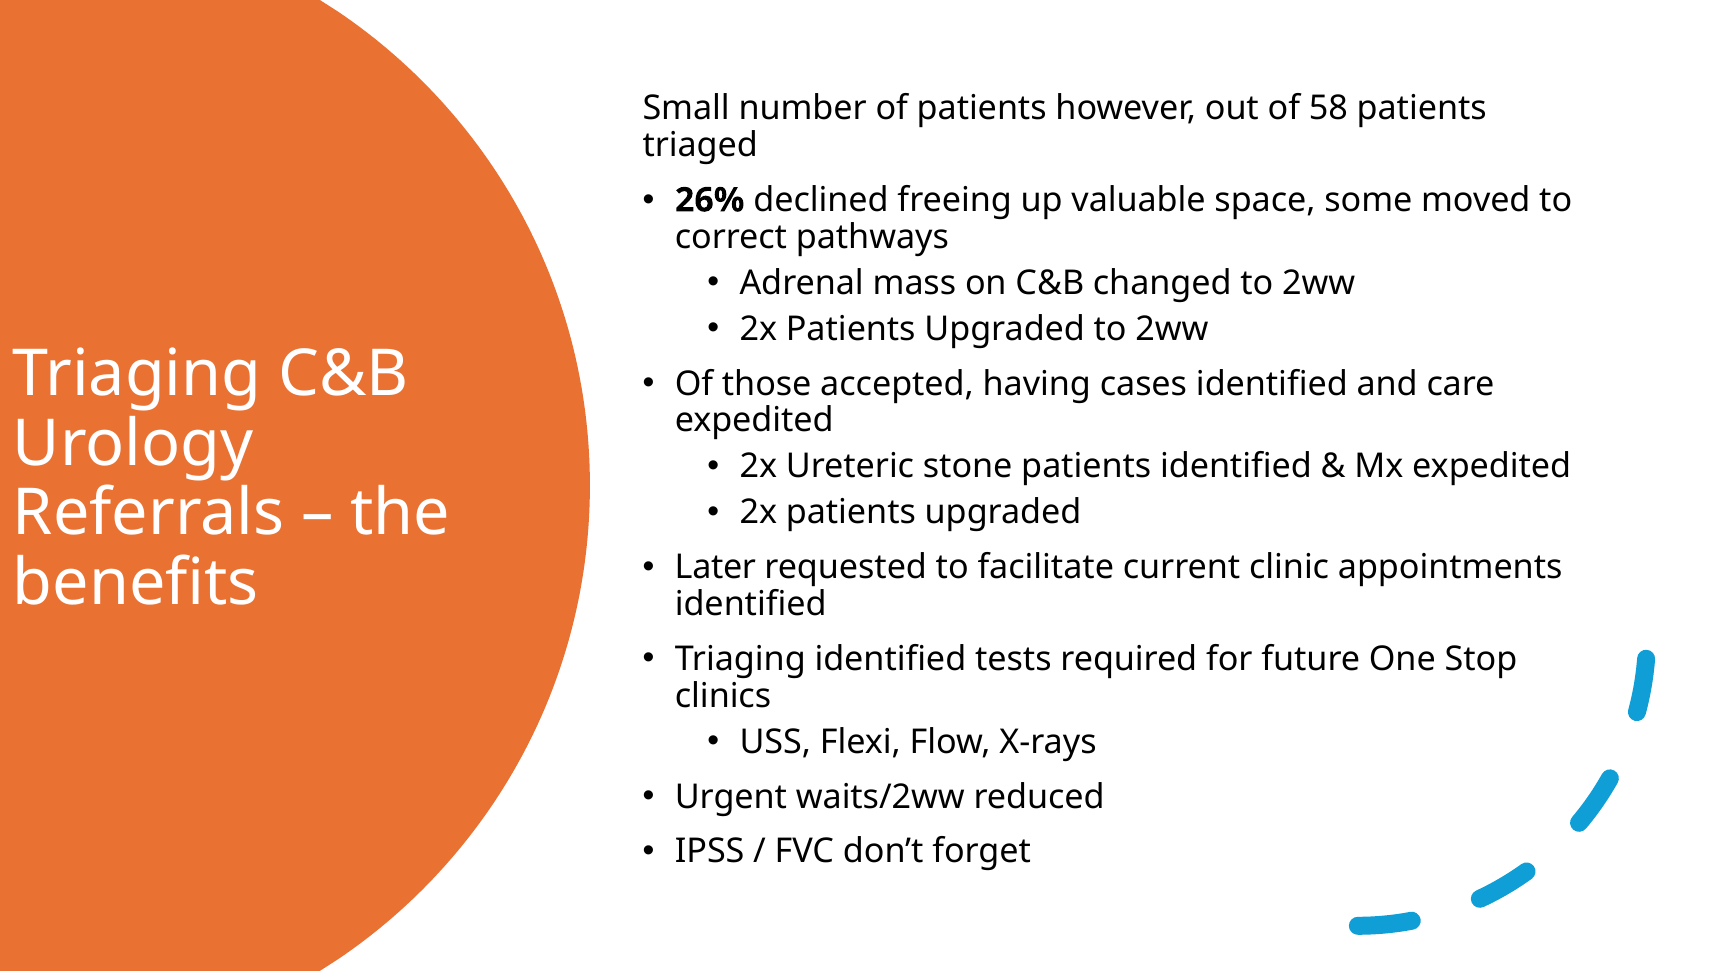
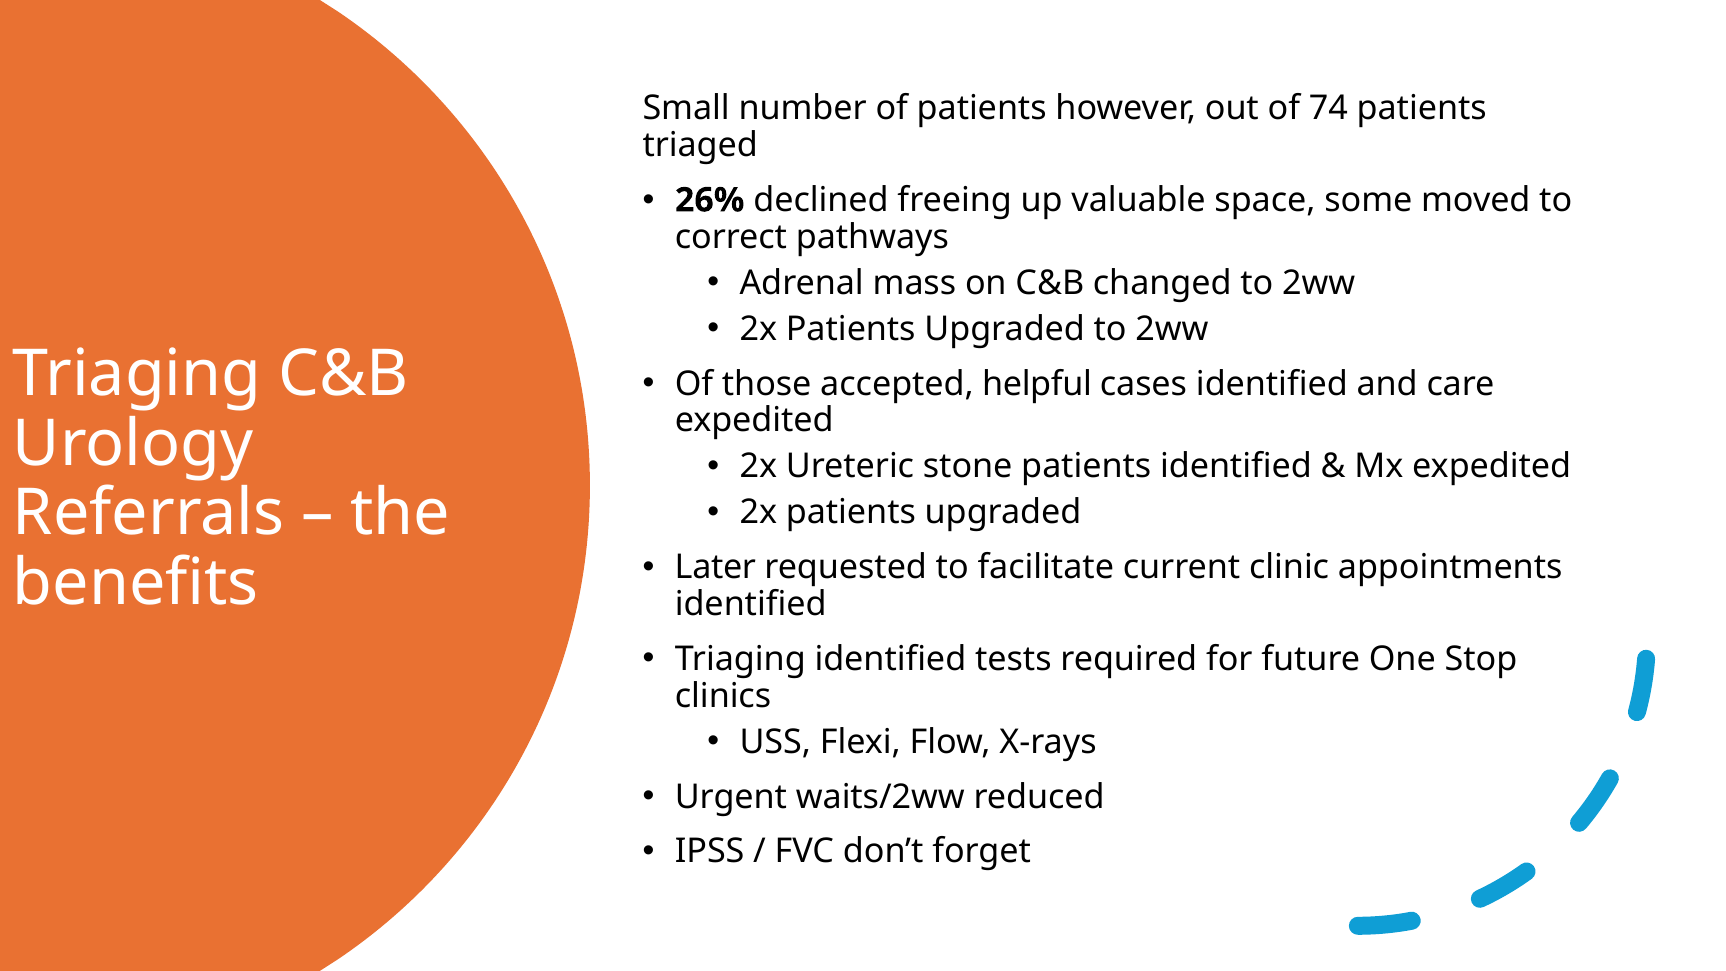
58: 58 -> 74
having: having -> helpful
